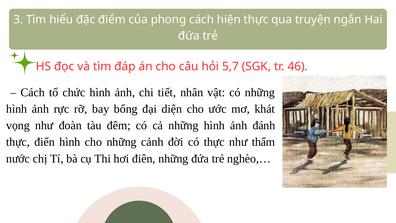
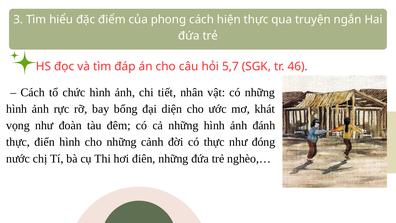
thẩm: thẩm -> đóng
